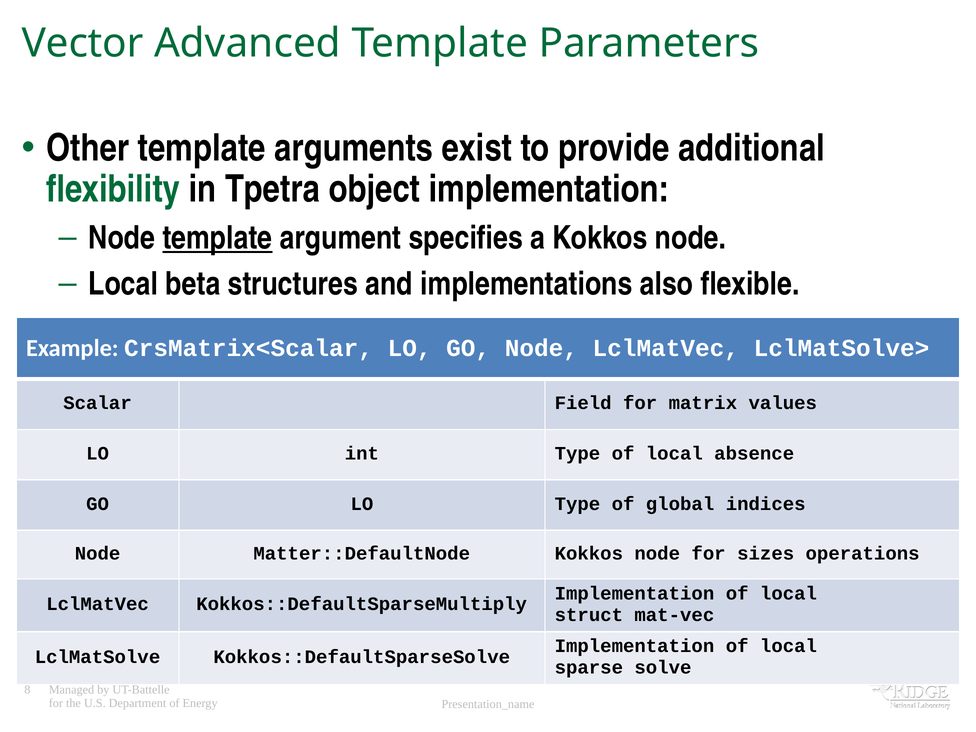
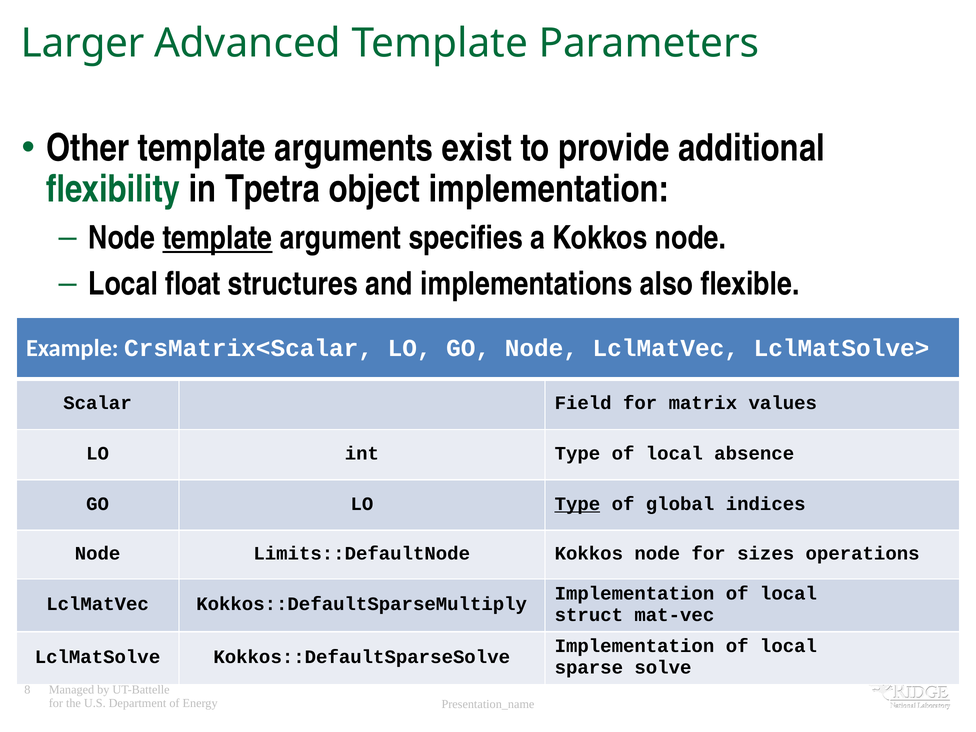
Vector: Vector -> Larger
beta: beta -> float
Type at (577, 504) underline: none -> present
Matter::DefaultNode: Matter::DefaultNode -> Limits::DefaultNode
